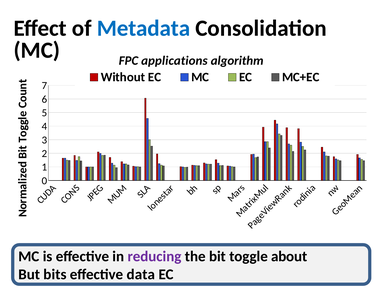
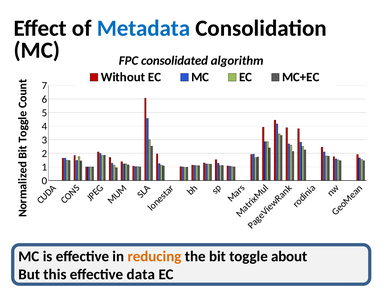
applications: applications -> consolidated
reducing colour: purple -> orange
bits: bits -> this
